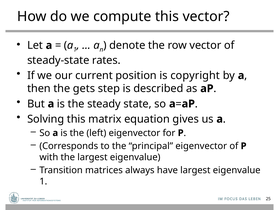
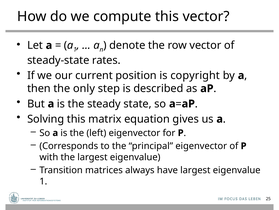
gets: gets -> only
